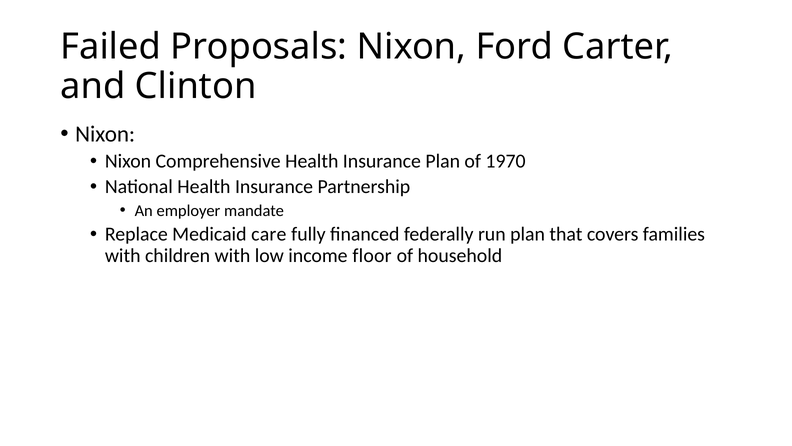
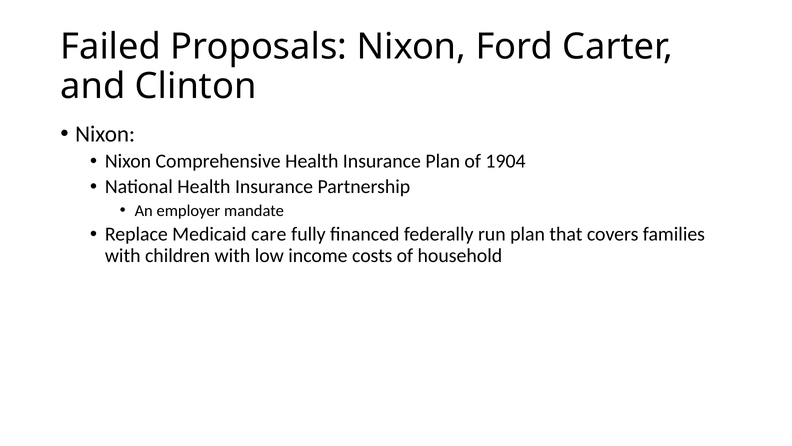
1970: 1970 -> 1904
floor: floor -> costs
